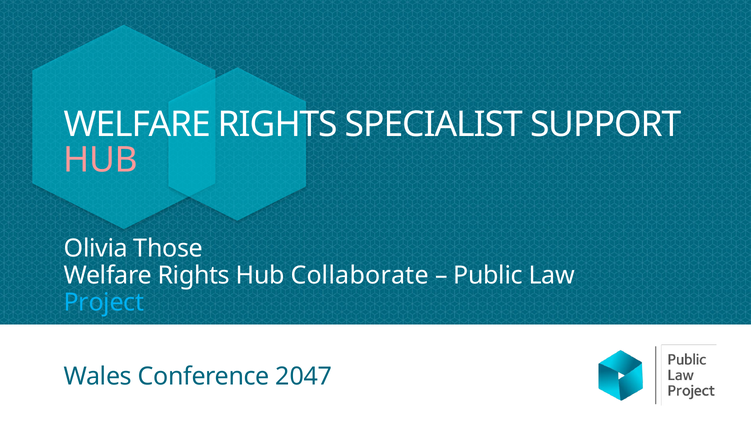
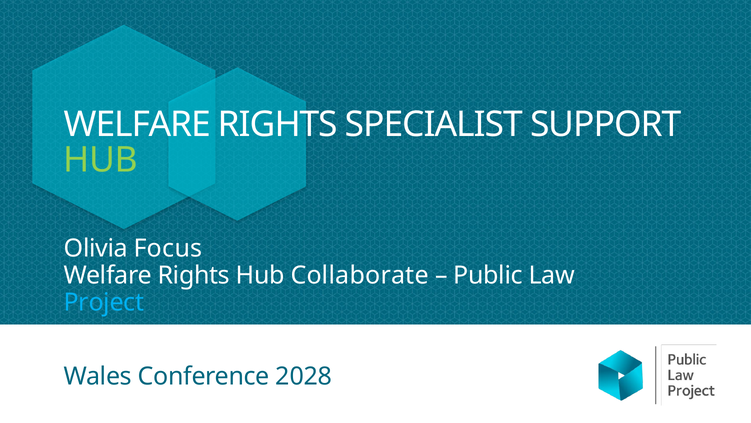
HUB at (101, 160) colour: pink -> light green
Those: Those -> Focus
2047: 2047 -> 2028
